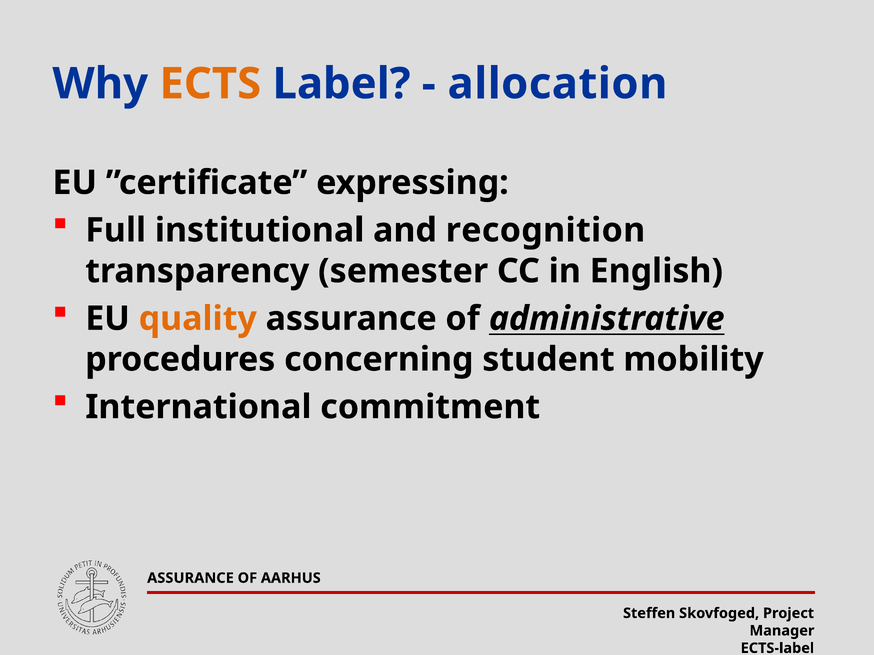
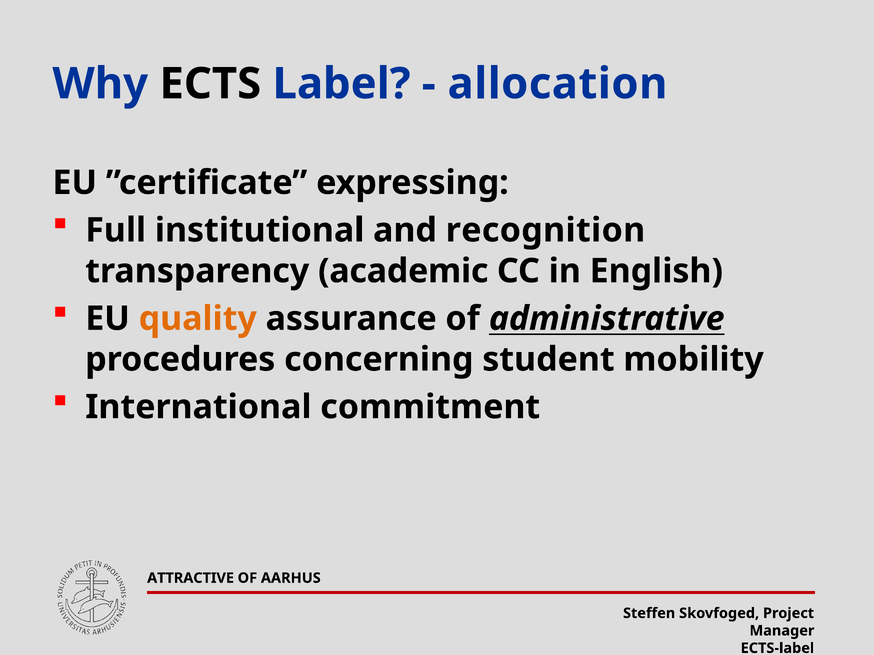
ECTS colour: orange -> black
semester: semester -> academic
ASSURANCE at (190, 578): ASSURANCE -> ATTRACTIVE
